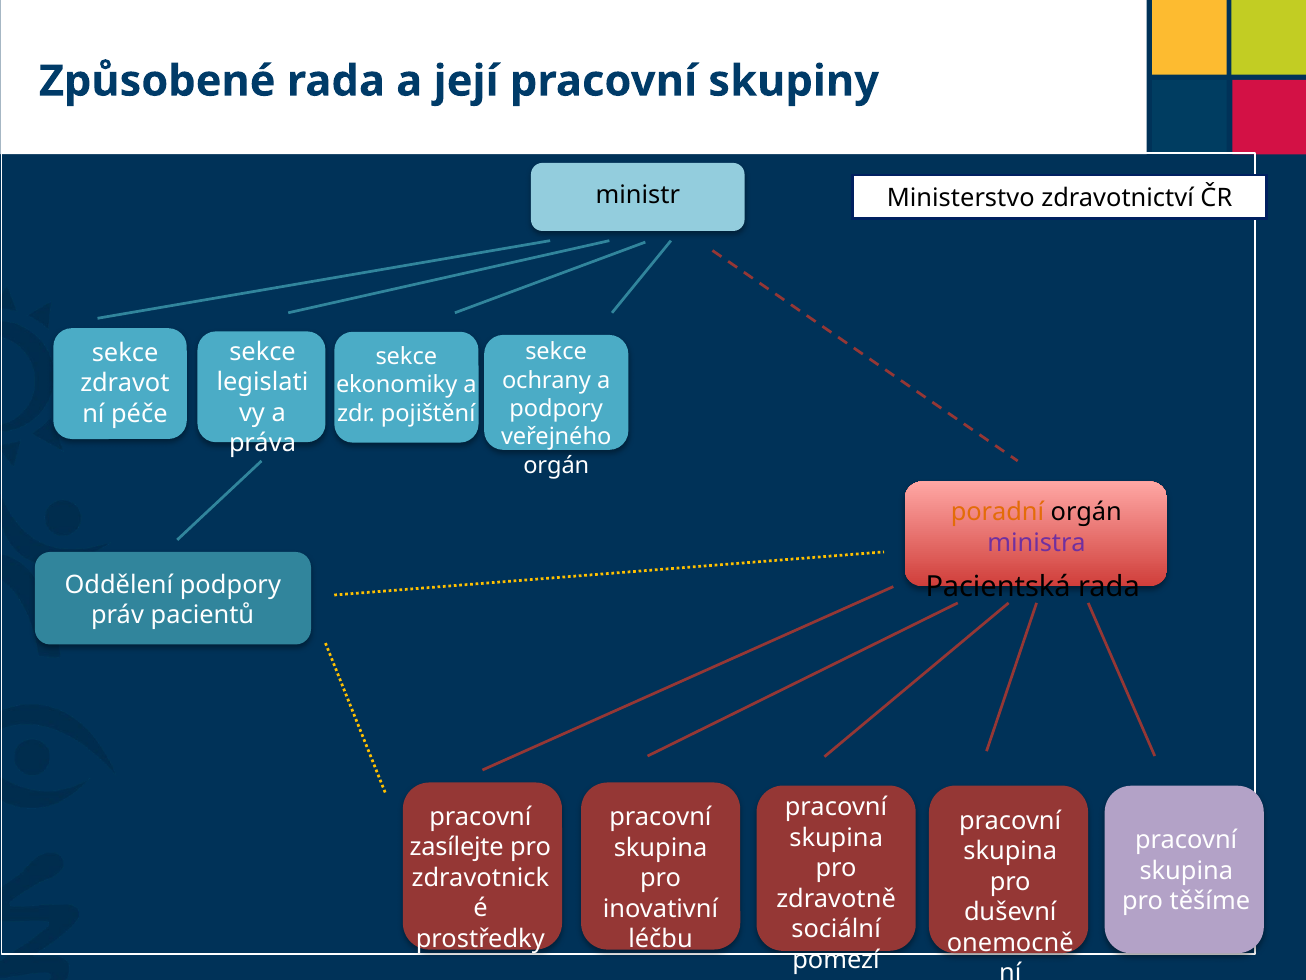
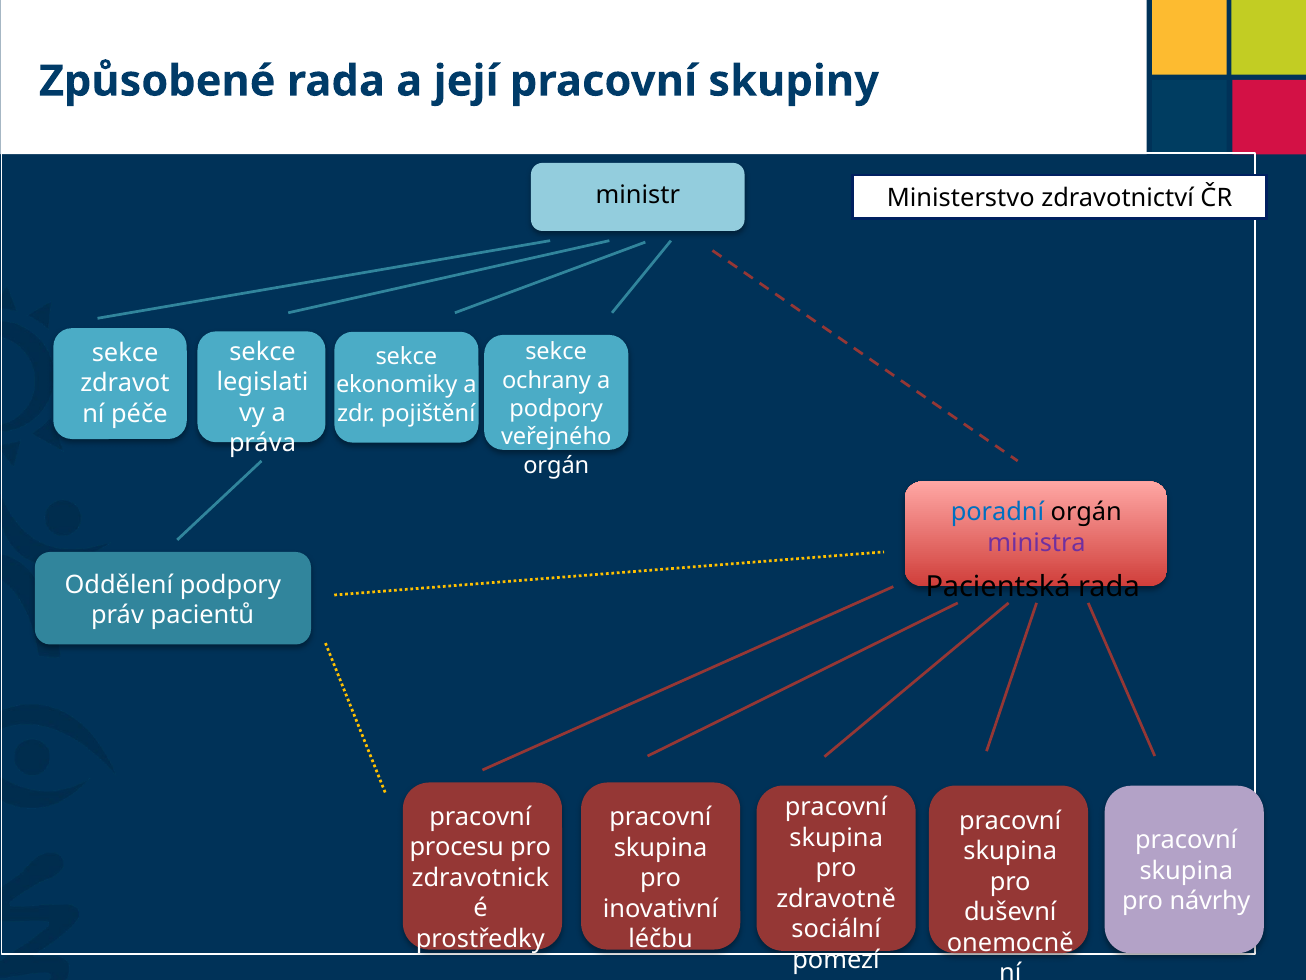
poradní colour: orange -> blue
zasílejte: zasílejte -> procesu
těšíme: těšíme -> návrhy
